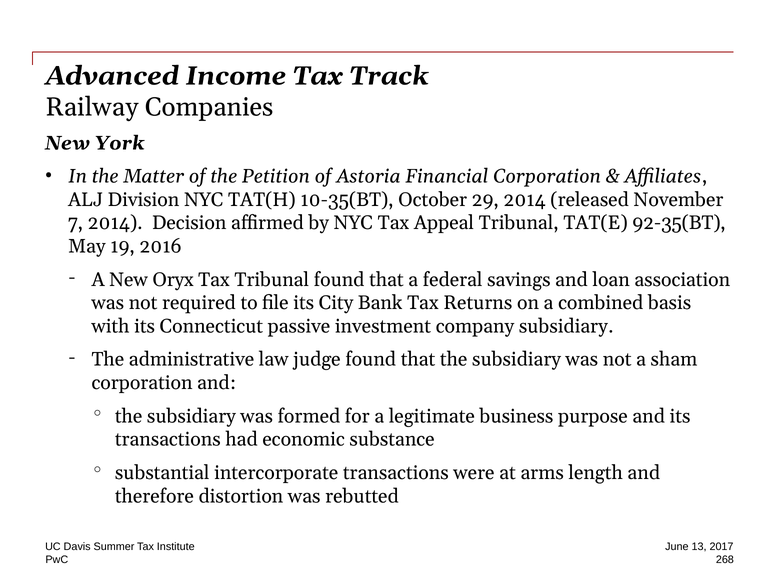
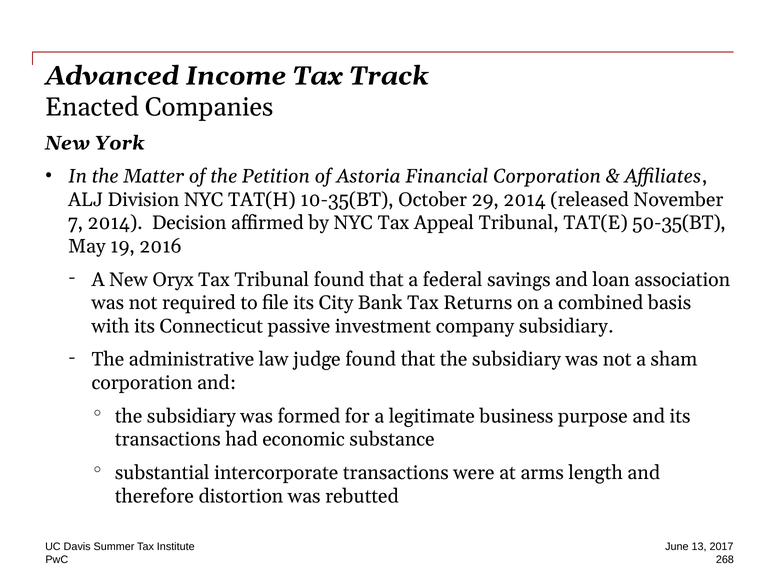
Railway: Railway -> Enacted
92-35(BT: 92-35(BT -> 50-35(BT
